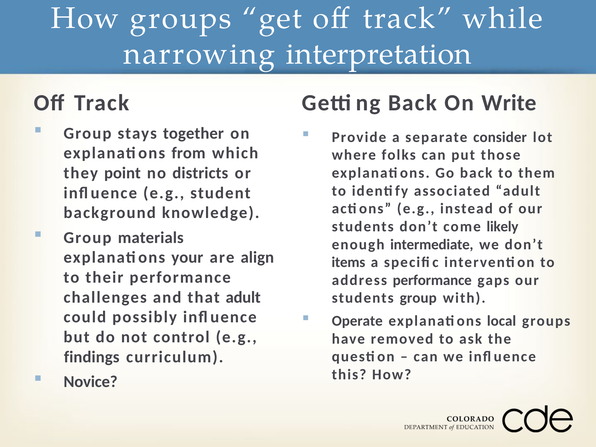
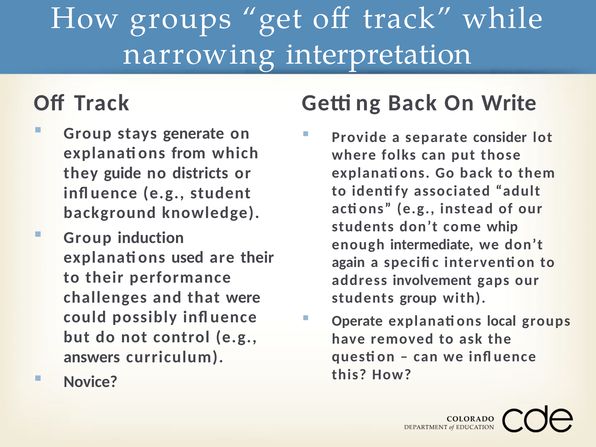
together: together -> generate
point: point -> guide
likely: likely -> whip
materials: materials -> induction
your: your -> used
are align: align -> their
items: items -> again
address performance: performance -> involvement
that adult: adult -> were
findings: findings -> answers
